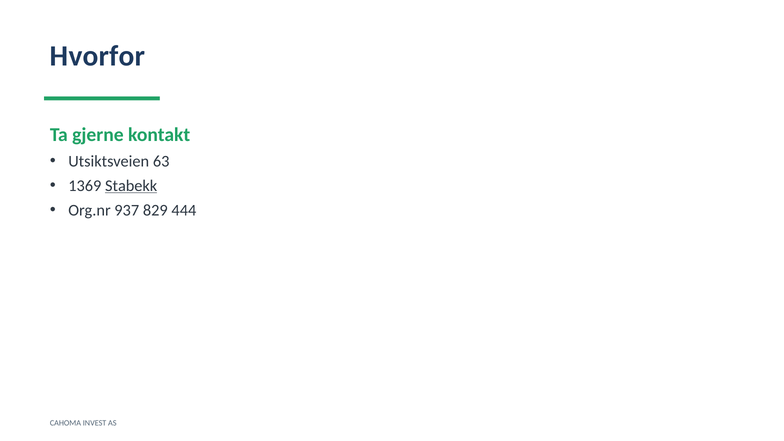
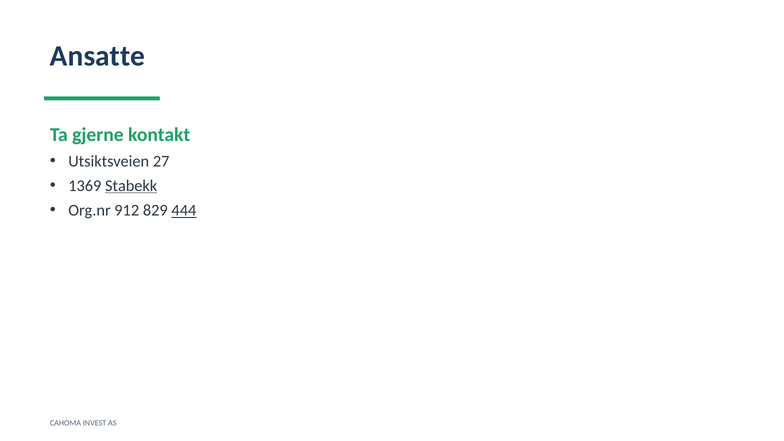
Hvorfor: Hvorfor -> Ansatte
63: 63 -> 27
937: 937 -> 912
444 underline: none -> present
